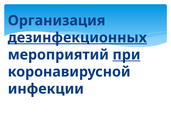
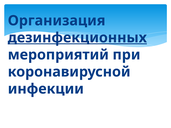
при underline: present -> none
